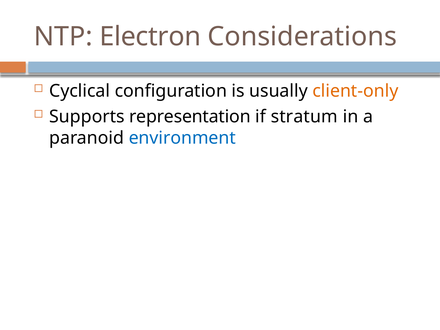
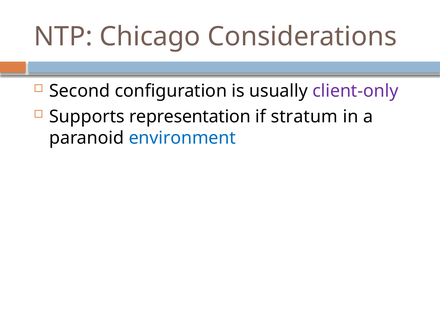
Electron: Electron -> Chicago
Cyclical: Cyclical -> Second
client-only colour: orange -> purple
